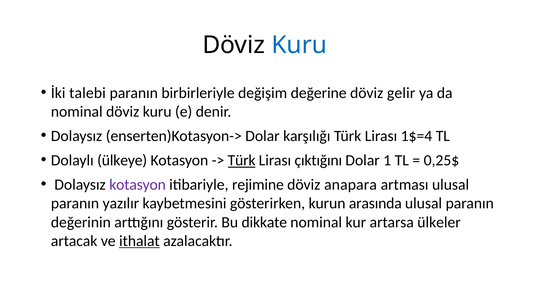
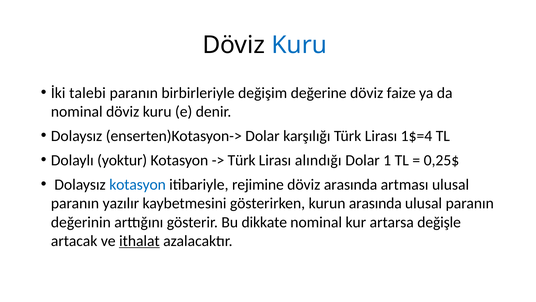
gelir: gelir -> faize
ülkeye: ülkeye -> yoktur
Türk at (242, 160) underline: present -> none
çıktığını: çıktığını -> alındığı
kotasyon at (138, 184) colour: purple -> blue
döviz anapara: anapara -> arasında
ülkeler: ülkeler -> değişle
